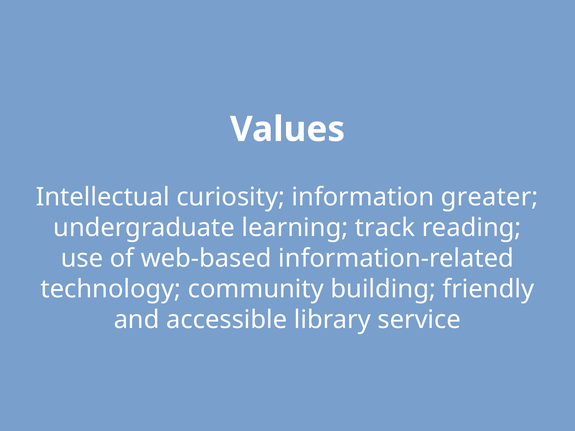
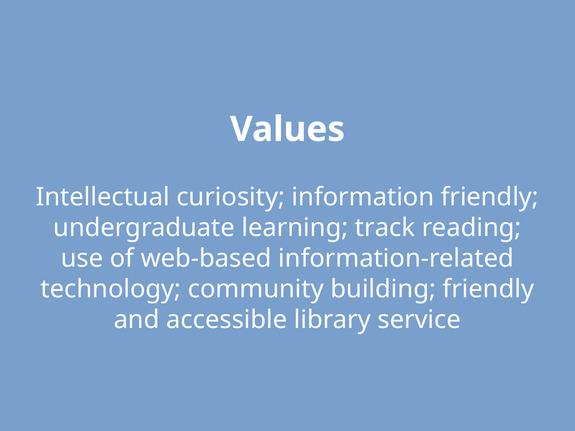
information greater: greater -> friendly
